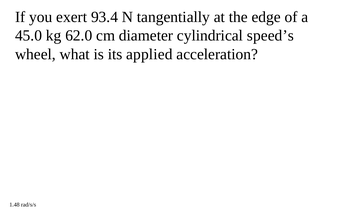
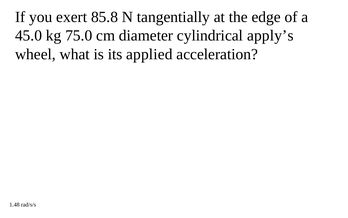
93.4: 93.4 -> 85.8
62.0: 62.0 -> 75.0
speed’s: speed’s -> apply’s
